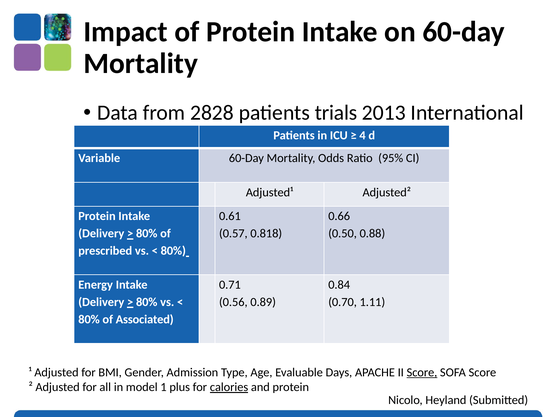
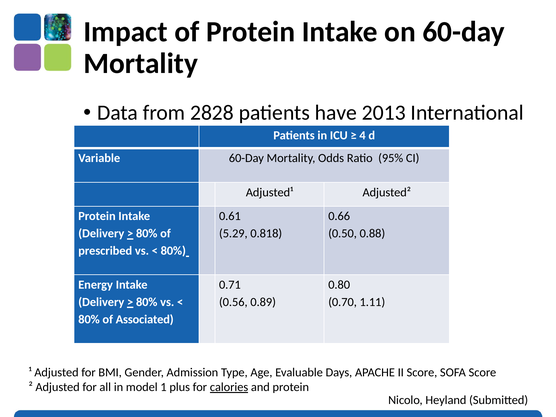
trials: trials -> have
0.57: 0.57 -> 5.29
0.84: 0.84 -> 0.80
Score at (422, 372) underline: present -> none
